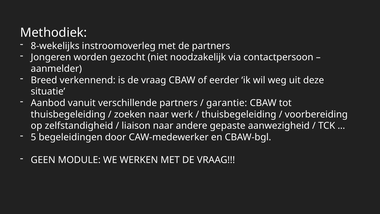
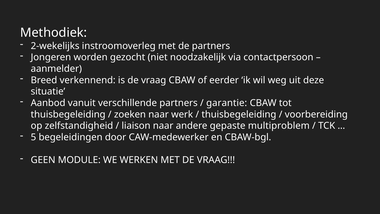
8-wekelijks: 8-wekelijks -> 2-wekelijks
aanwezigheid: aanwezigheid -> multiproblem
